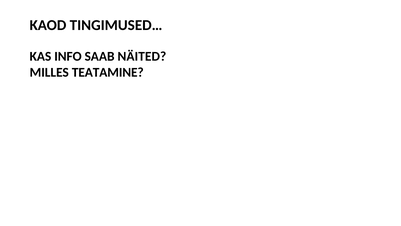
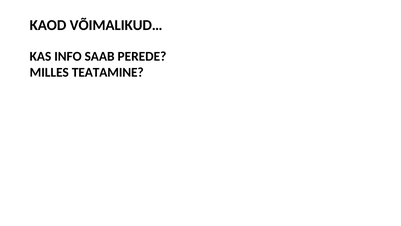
TINGIMUSED…: TINGIMUSED… -> VÕIMALIKUD…
NÄITED: NÄITED -> PEREDE
